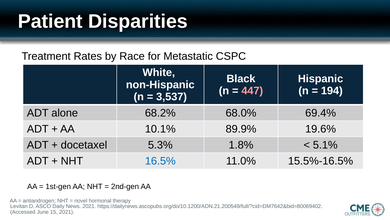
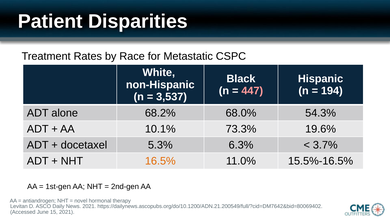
69.4%: 69.4% -> 54.3%
89.9%: 89.9% -> 73.3%
1.8%: 1.8% -> 6.3%
5.1%: 5.1% -> 3.7%
16.5% colour: blue -> orange
